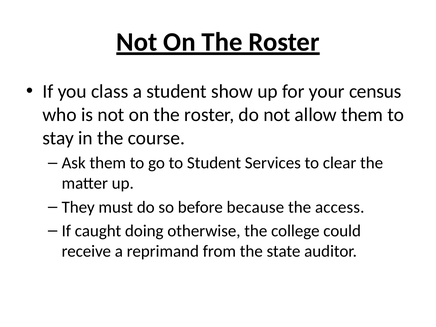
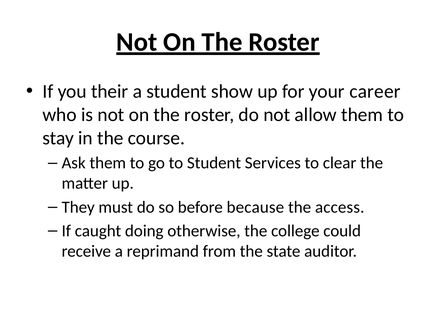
class: class -> their
census: census -> career
